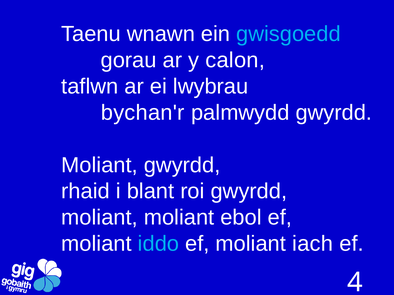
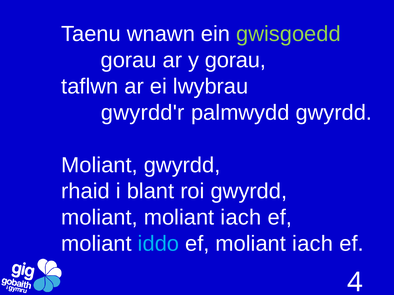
gwisgoedd colour: light blue -> light green
y calon: calon -> gorau
bychan'r: bychan'r -> gwyrdd'r
moliant moliant ebol: ebol -> iach
